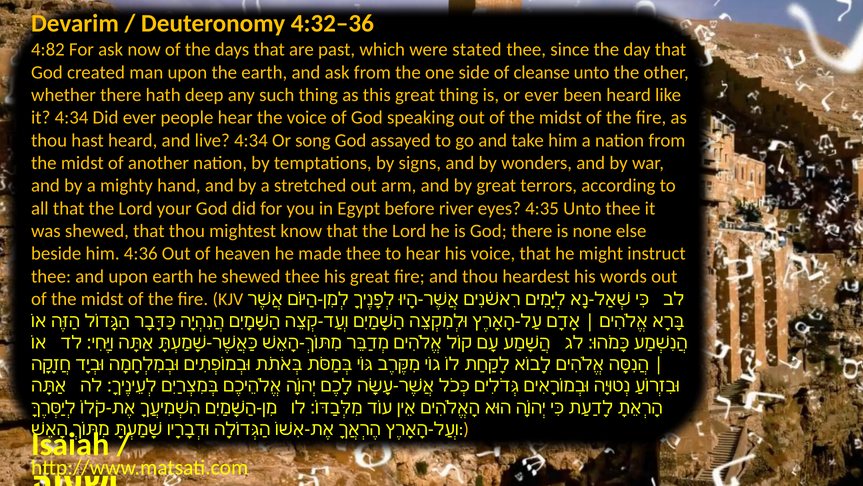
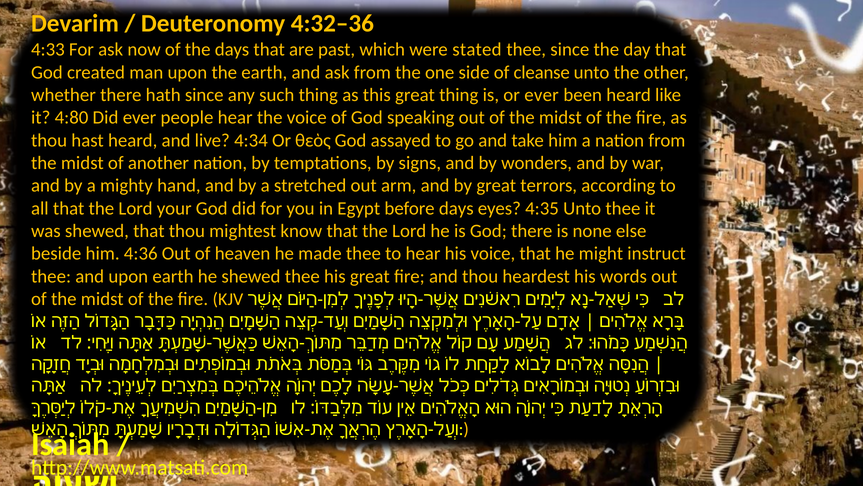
4:82: 4:82 -> 4:33
hath deep: deep -> since
it 4:34: 4:34 -> 4:80
song: song -> θεὸς
before river: river -> days
